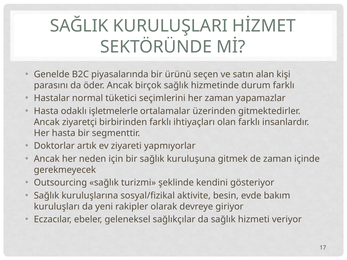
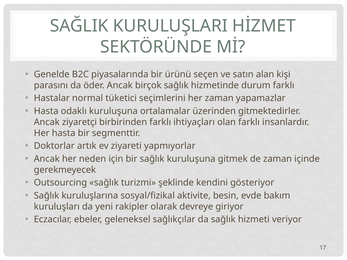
odaklı işletmelerle: işletmelerle -> kuruluşuna
